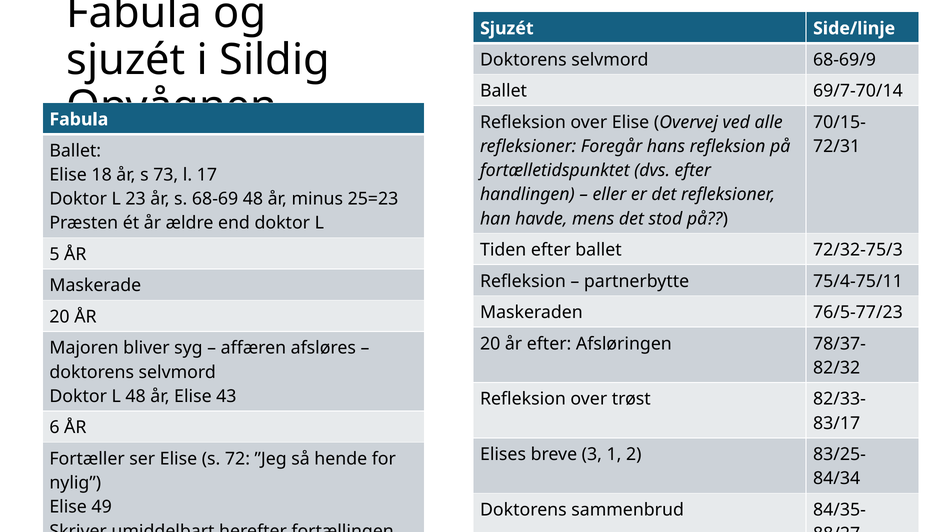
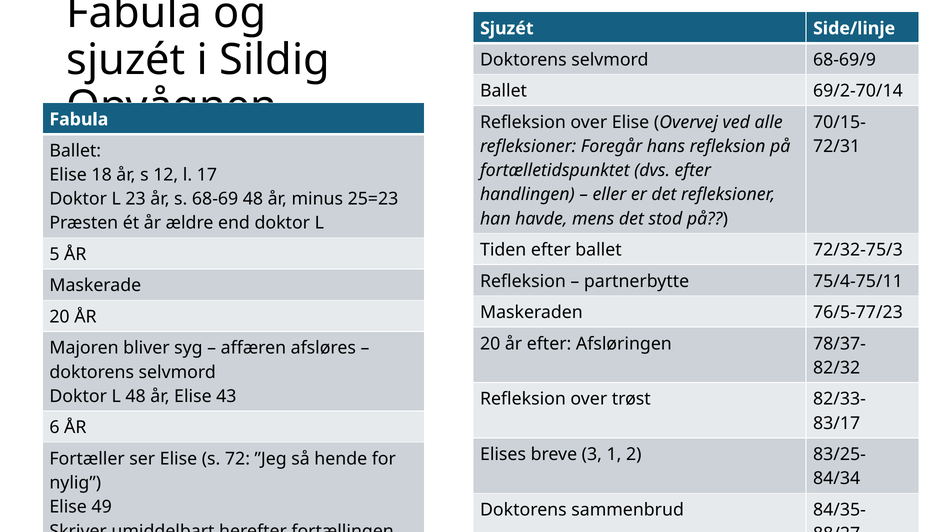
69/7-70/14: 69/7-70/14 -> 69/2-70/14
73: 73 -> 12
